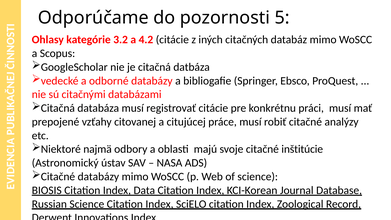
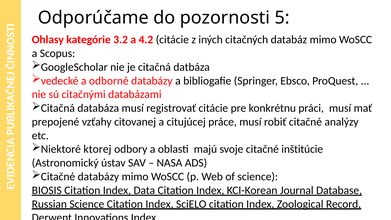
najmä: najmä -> ktorej
